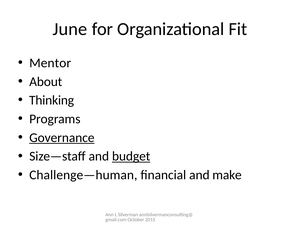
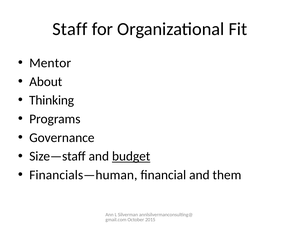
June: June -> Staff
Governance underline: present -> none
Challenge—human: Challenge—human -> Financials—human
make: make -> them
